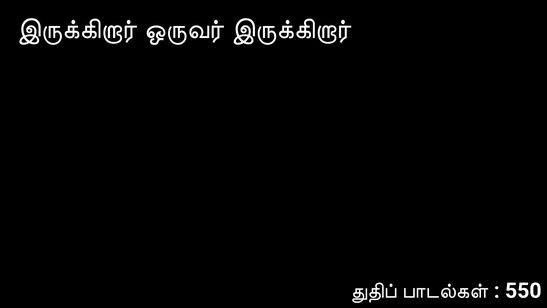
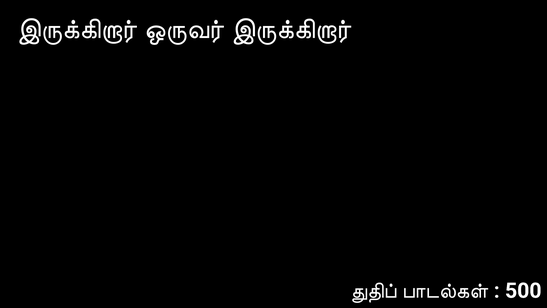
550: 550 -> 500
